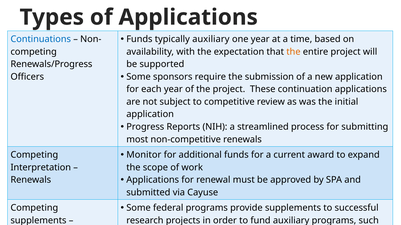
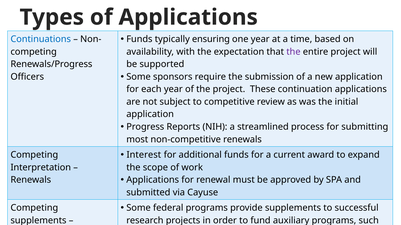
typically auxiliary: auxiliary -> ensuring
the at (293, 52) colour: orange -> purple
Monitor: Monitor -> Interest
